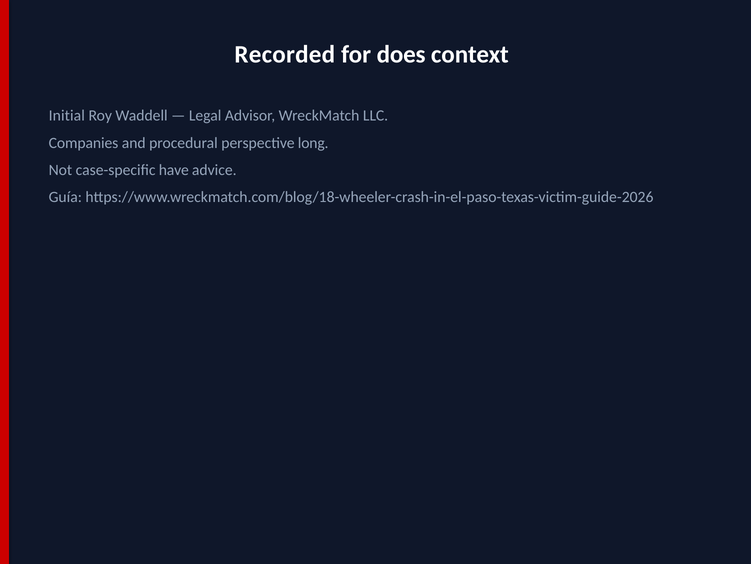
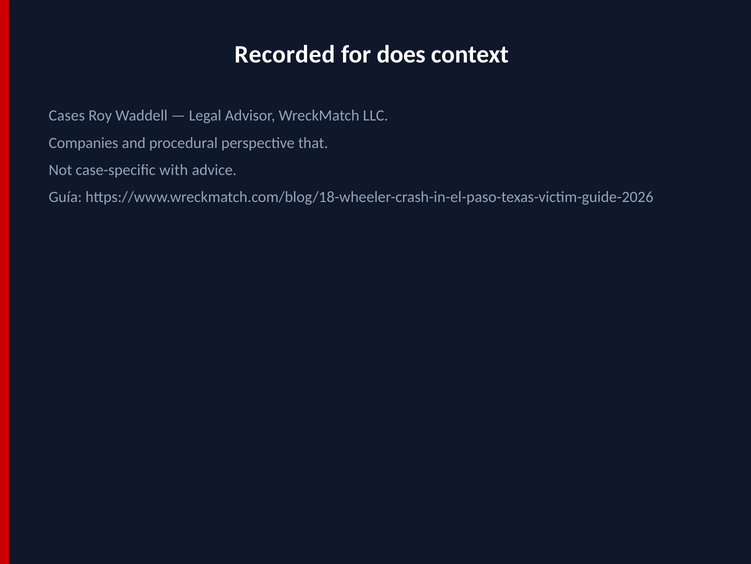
Initial: Initial -> Cases
long: long -> that
have: have -> with
